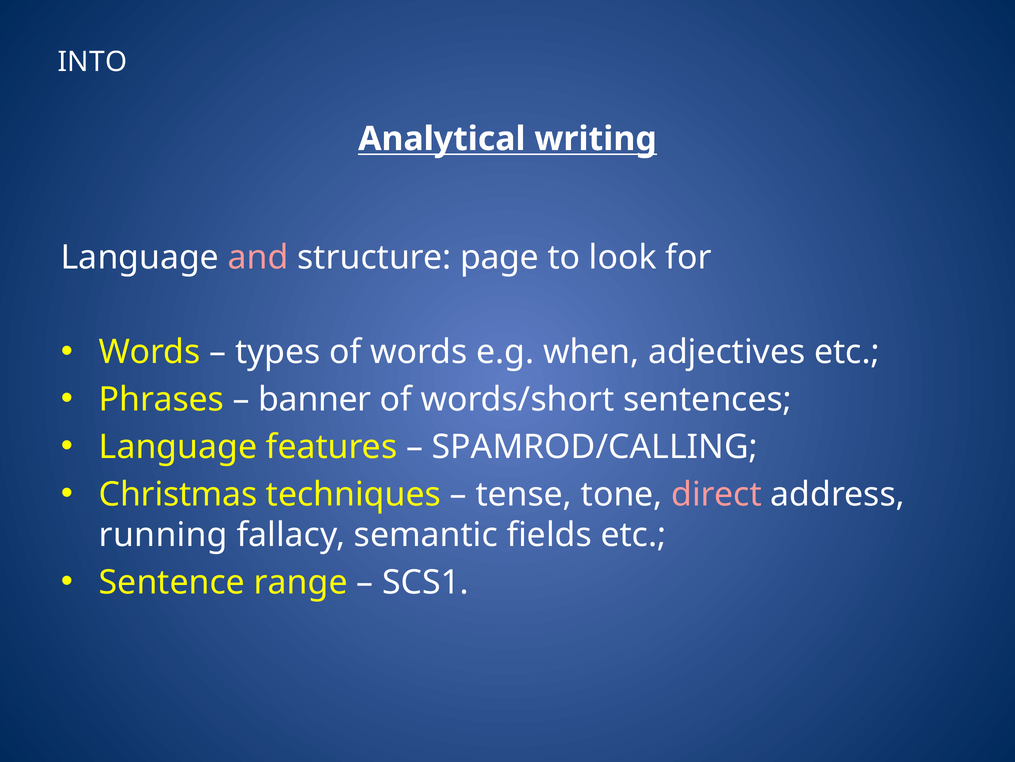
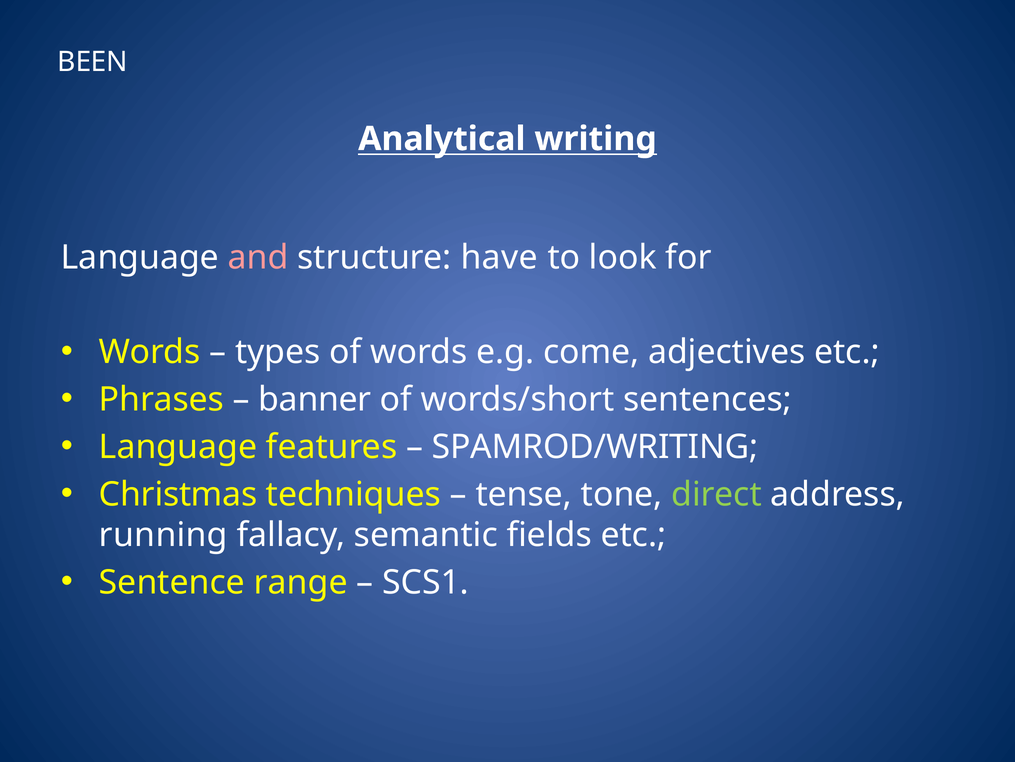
INTO: INTO -> BEEN
page: page -> have
when: when -> come
SPAMROD/CALLING: SPAMROD/CALLING -> SPAMROD/WRITING
direct colour: pink -> light green
